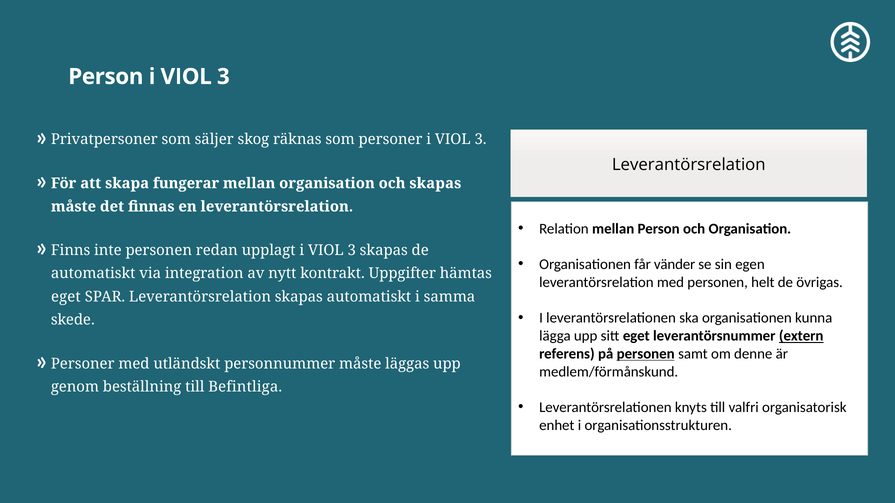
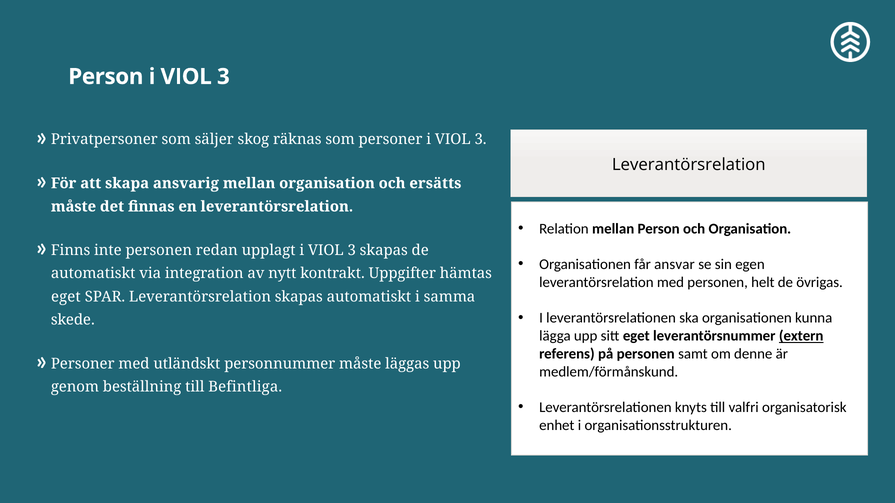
fungerar: fungerar -> ansvarig
och skapas: skapas -> ersätts
vänder: vänder -> ansvar
personen at (646, 354) underline: present -> none
